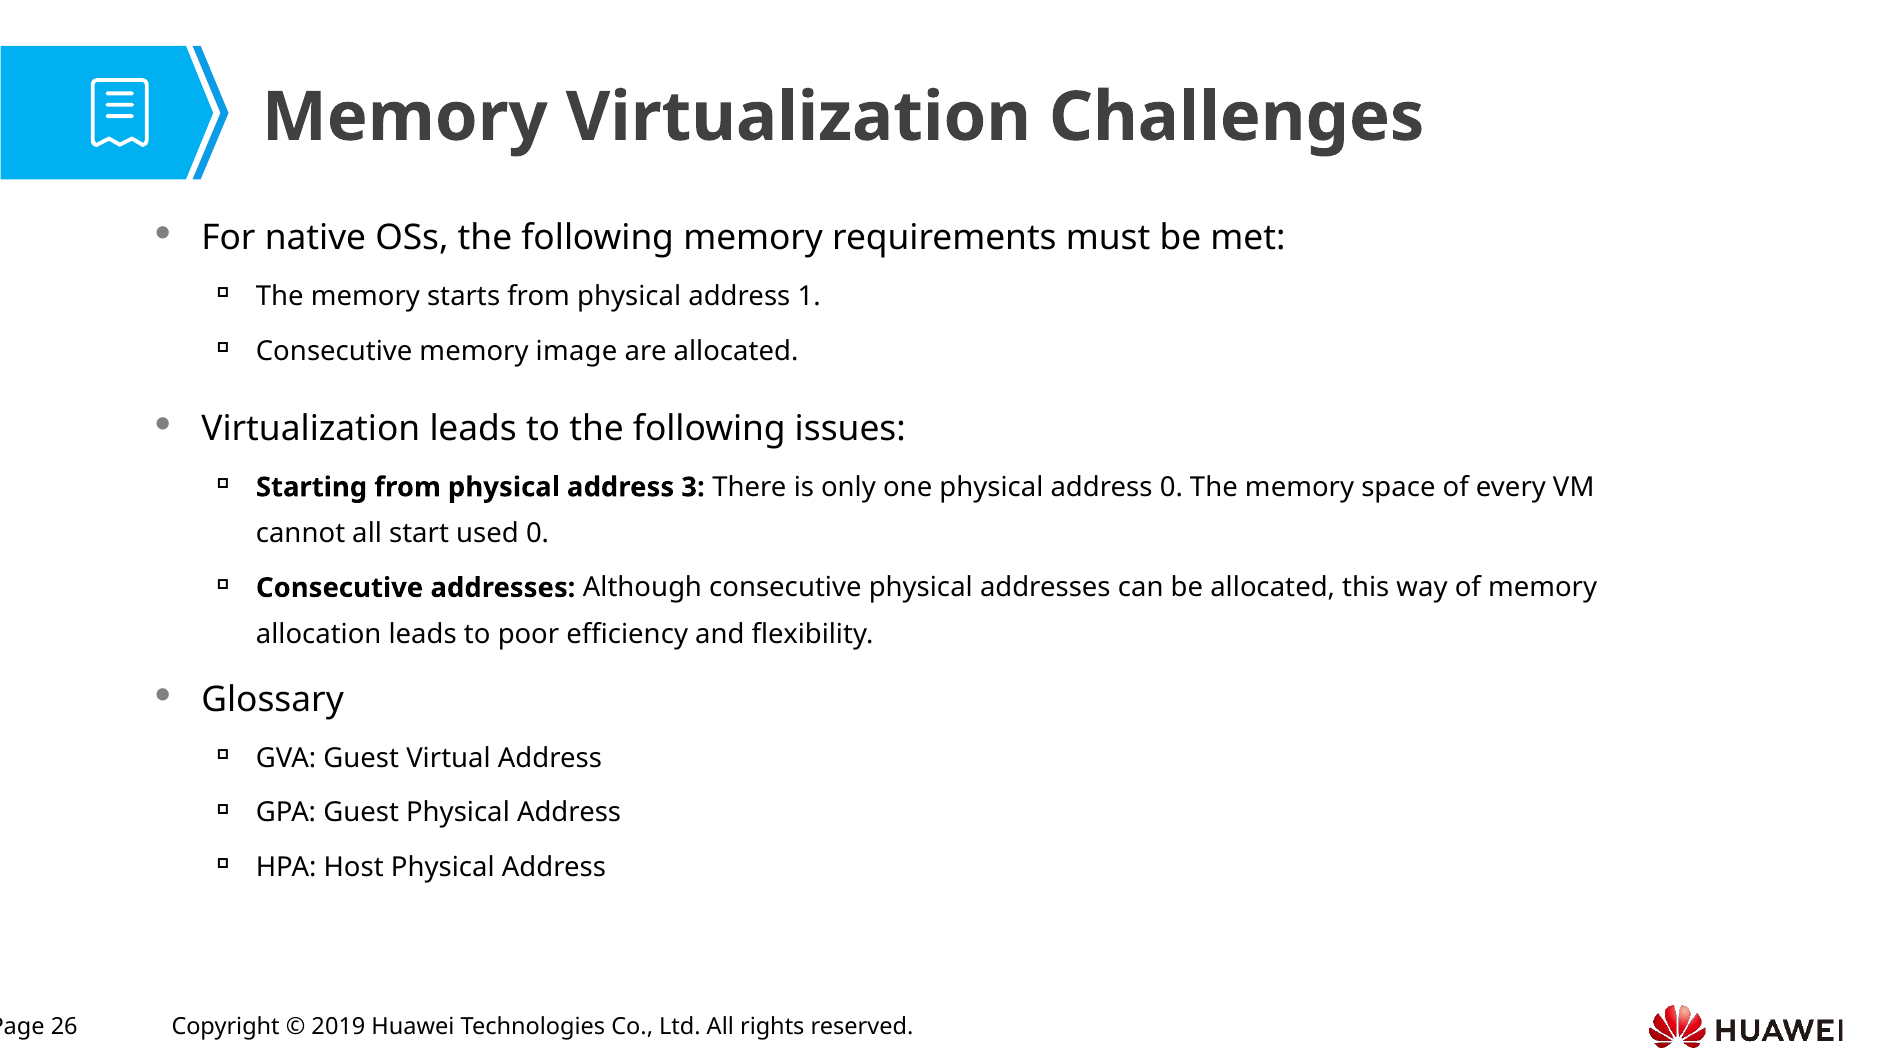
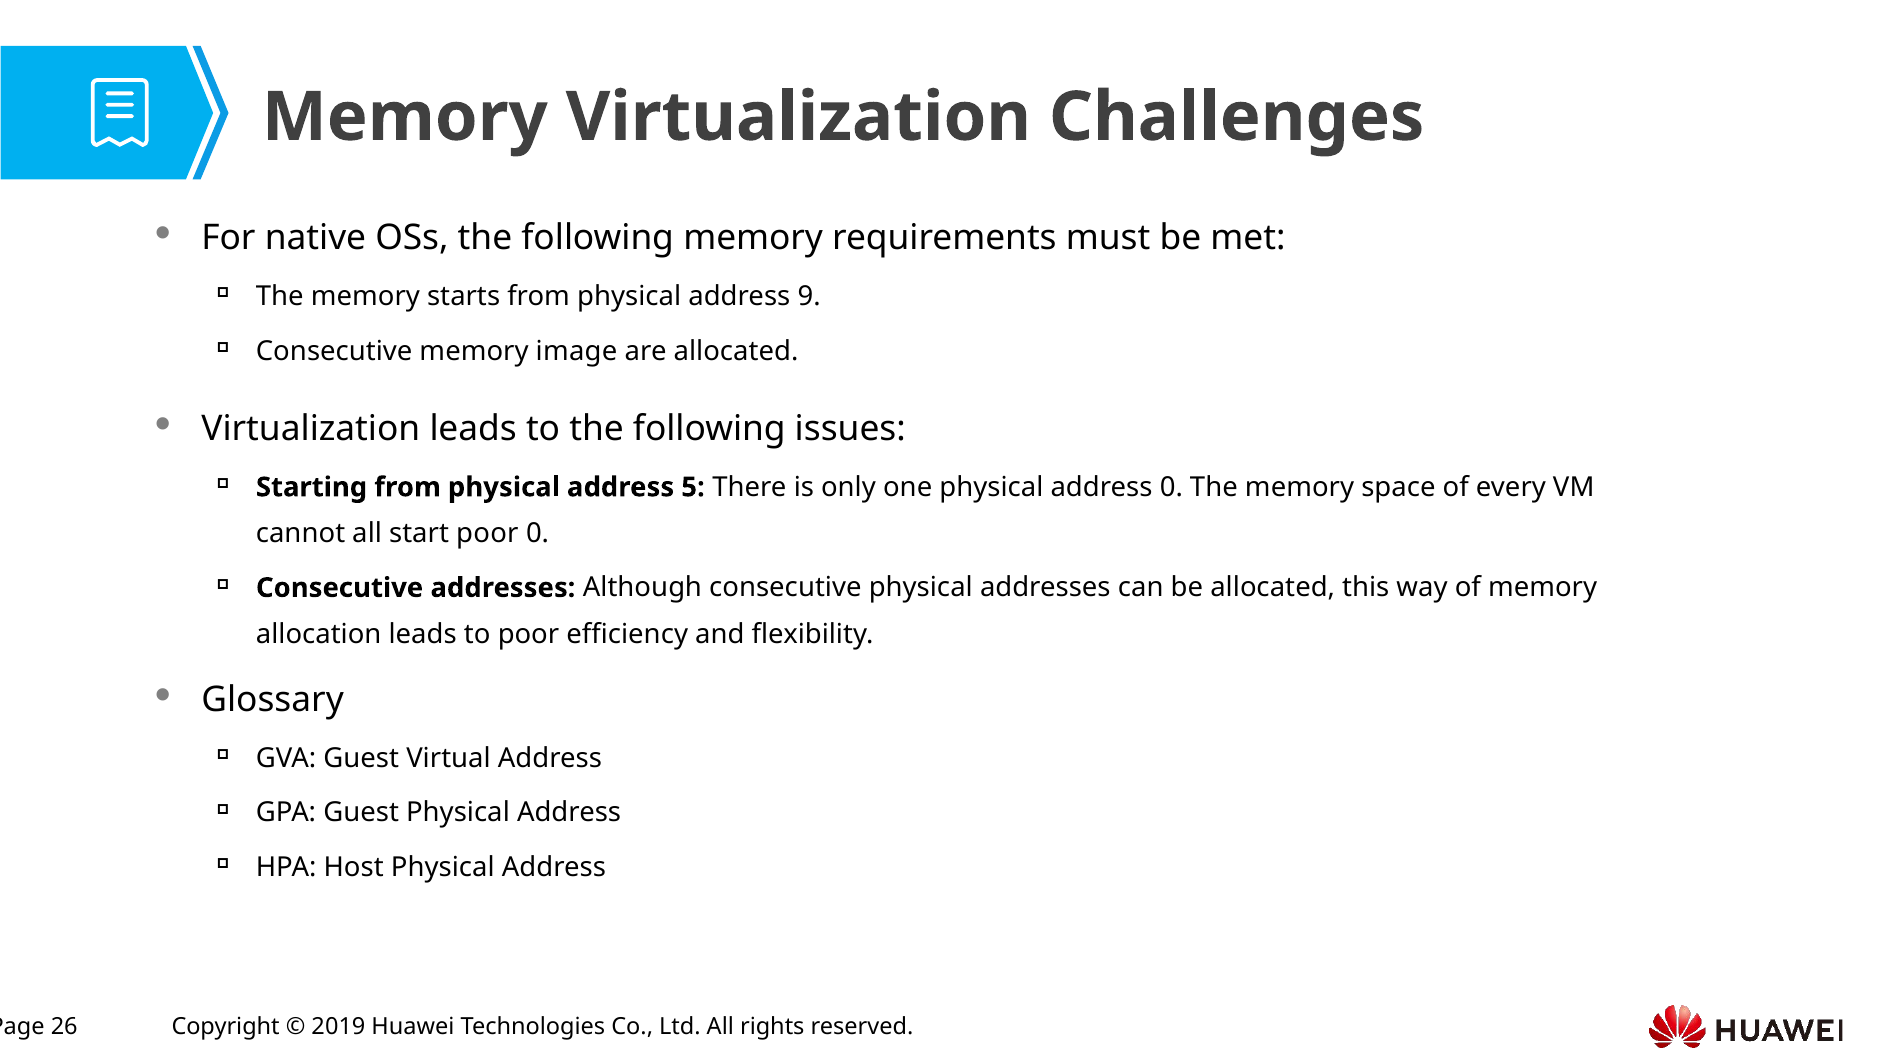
1: 1 -> 9
3: 3 -> 5
start used: used -> poor
